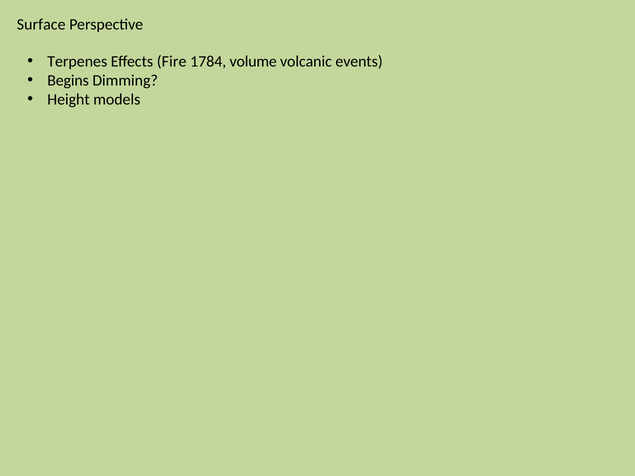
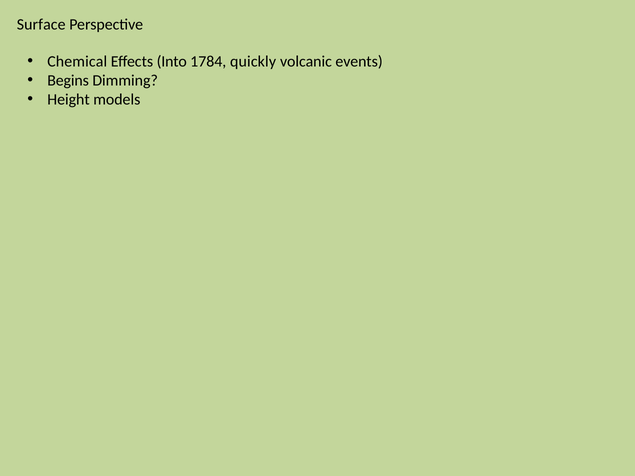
Terpenes: Terpenes -> Chemical
Fire: Fire -> Into
volume: volume -> quickly
